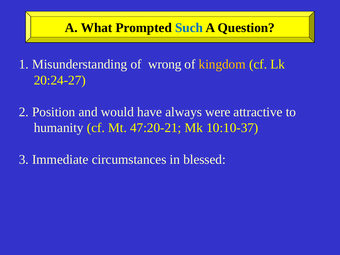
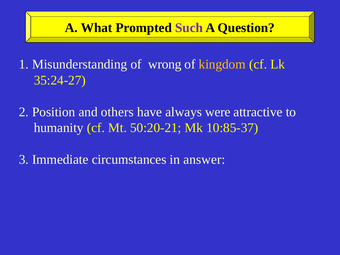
Such colour: blue -> purple
20:24-27: 20:24-27 -> 35:24-27
would: would -> others
47:20-21: 47:20-21 -> 50:20-21
10:10-37: 10:10-37 -> 10:85-37
blessed: blessed -> answer
